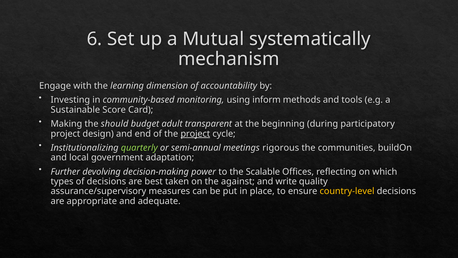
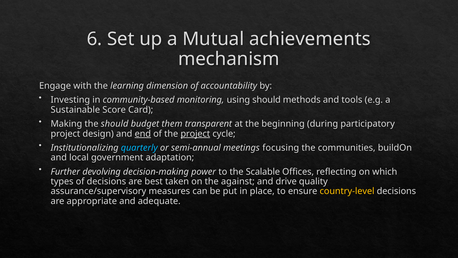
systematically: systematically -> achievements
using inform: inform -> should
adult: adult -> them
end underline: none -> present
quarterly colour: light green -> light blue
rigorous: rigorous -> focusing
write: write -> drive
